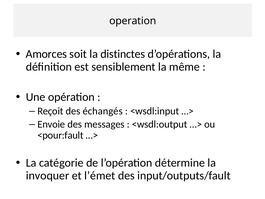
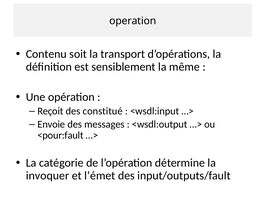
Amorces: Amorces -> Contenu
distinctes: distinctes -> transport
échangés: échangés -> constitué
